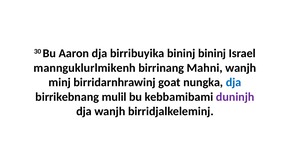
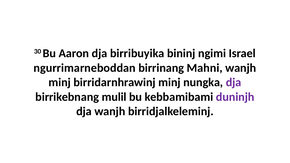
bininj bininj: bininj -> ngimi
mannguklurlmikenh: mannguklurlmikenh -> ngurrimarneboddan
birridarnhrawinj goat: goat -> minj
dja at (234, 82) colour: blue -> purple
